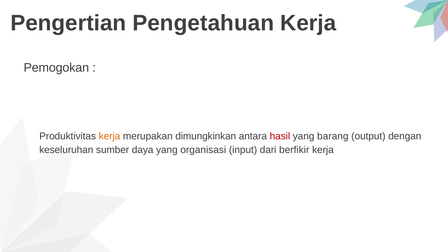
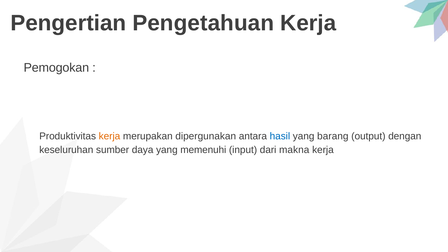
dimungkinkan: dimungkinkan -> dipergunakan
hasil colour: red -> blue
organisasi: organisasi -> memenuhi
berfikir: berfikir -> makna
